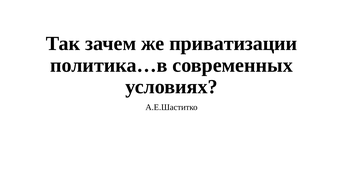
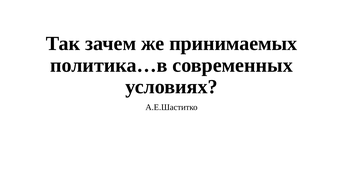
приватизации: приватизации -> принимаемых
